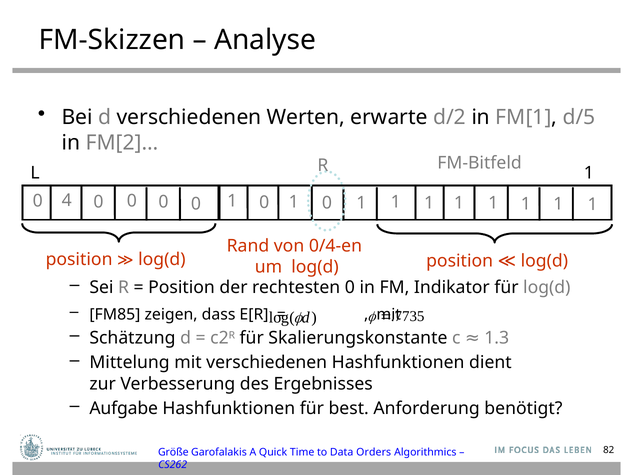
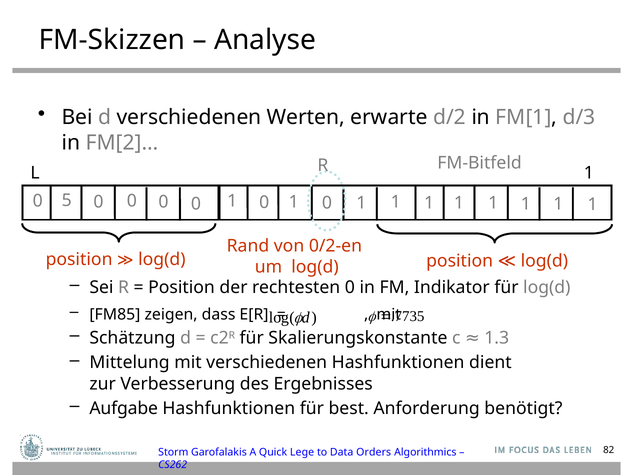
d/5: d/5 -> d/3
4: 4 -> 5
0/4-en: 0/4-en -> 0/2-en
Größe: Größe -> Storm
Time: Time -> Lege
